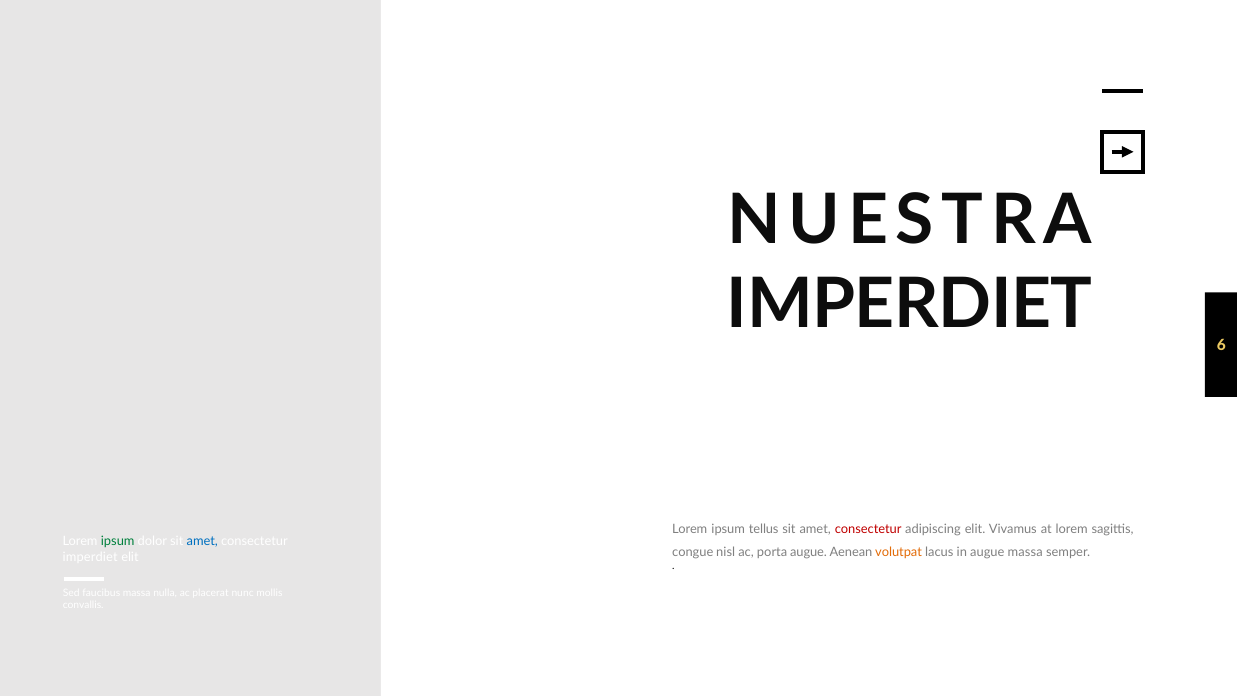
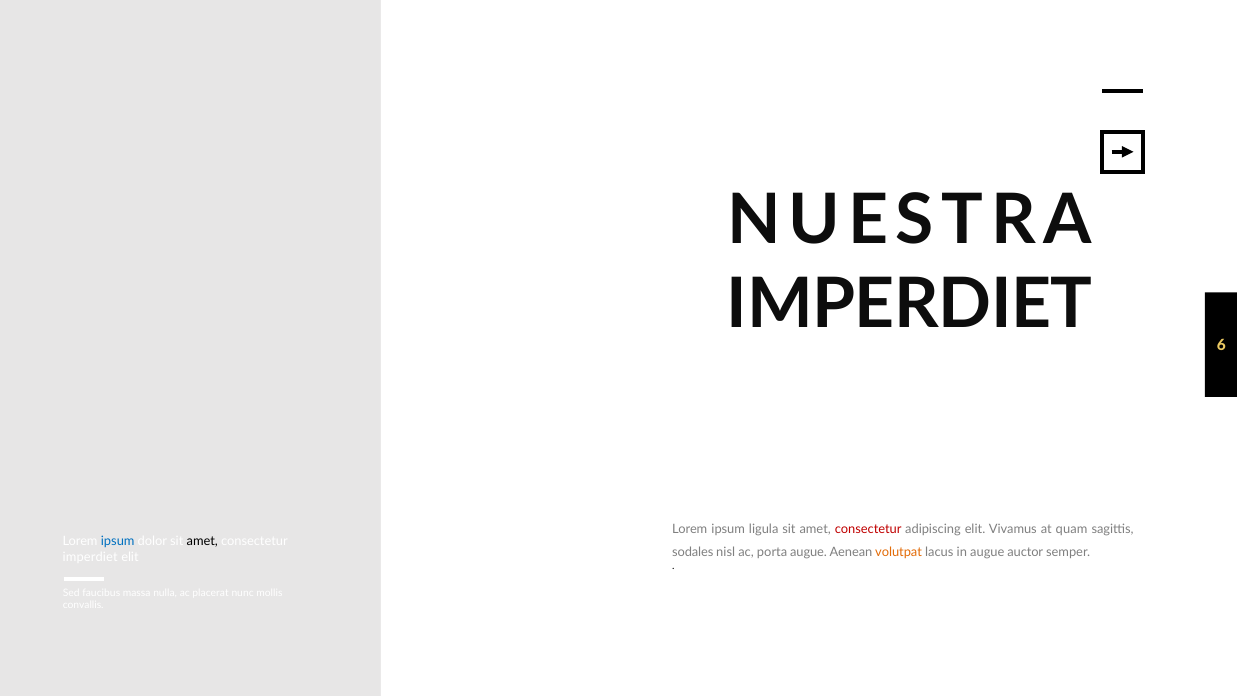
tellus: tellus -> ligula
at lorem: lorem -> quam
ipsum at (118, 541) colour: green -> blue
amet at (202, 541) colour: blue -> black
congue: congue -> sodales
augue massa: massa -> auctor
